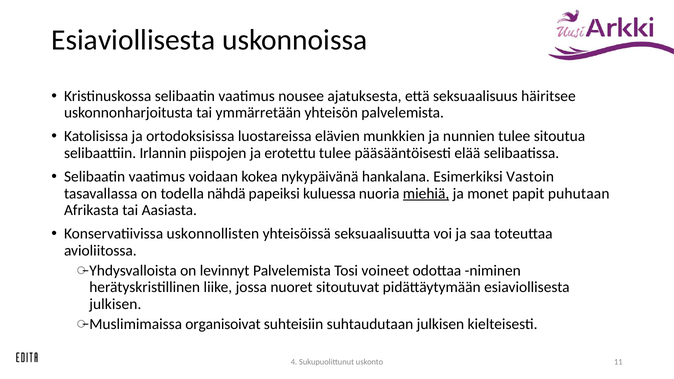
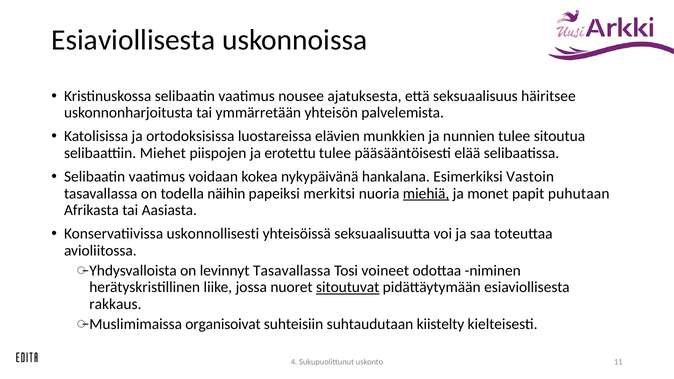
Irlannin: Irlannin -> Miehet
nähdä: nähdä -> näihin
kuluessa: kuluessa -> merkitsi
uskonnollisten: uskonnollisten -> uskonnollisesti
levinnyt Palvelemista: Palvelemista -> Tasavallassa
sitoutuvat underline: none -> present
julkisen at (115, 304): julkisen -> rakkaus
suhtaudutaan julkisen: julkisen -> kiistelty
